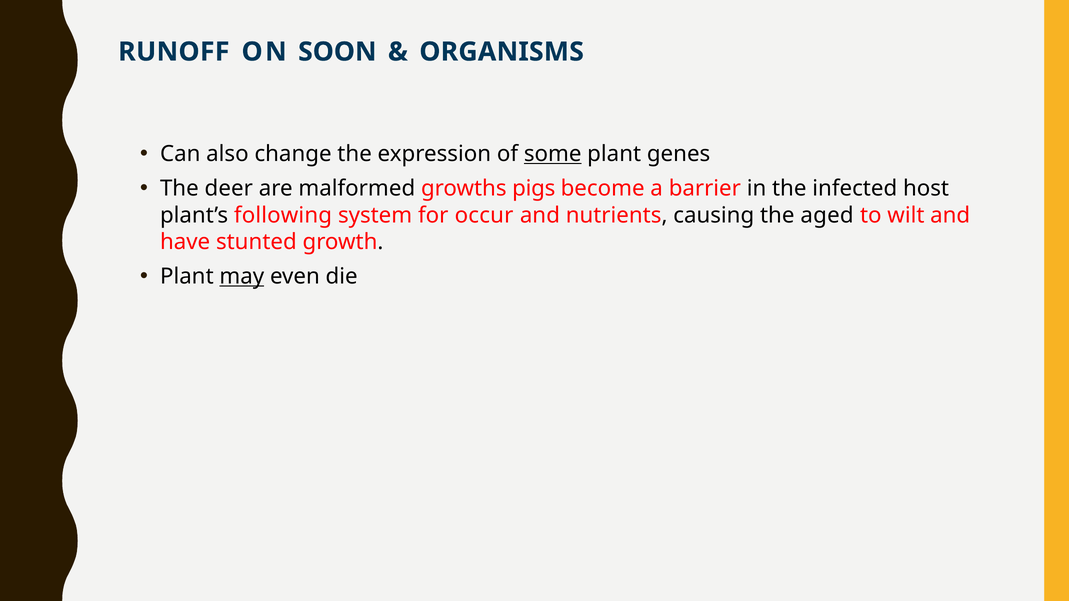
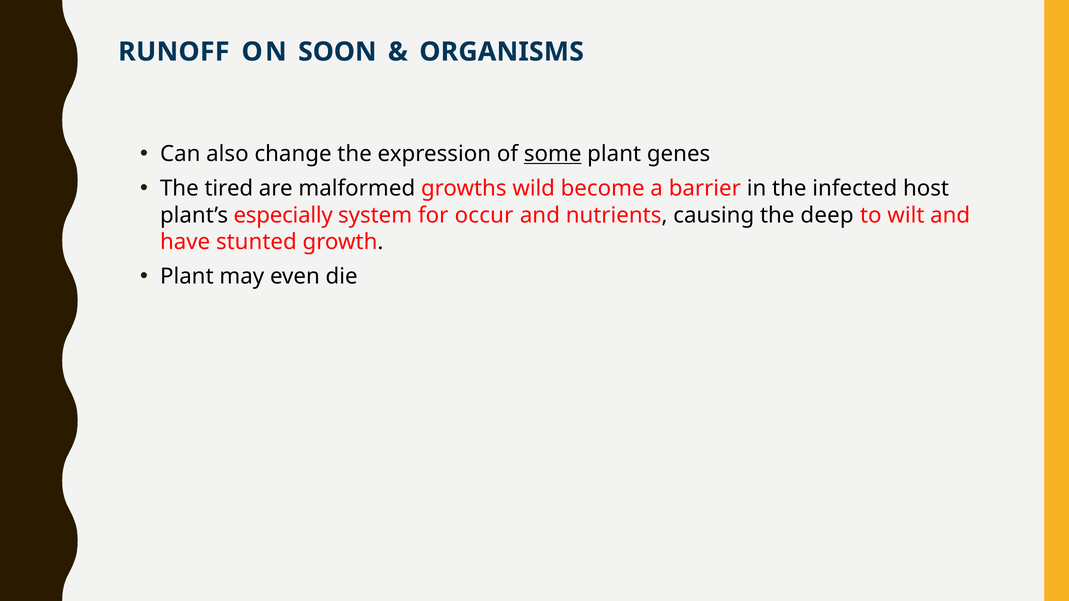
deer: deer -> tired
pigs: pigs -> wild
following: following -> especially
aged: aged -> deep
may underline: present -> none
